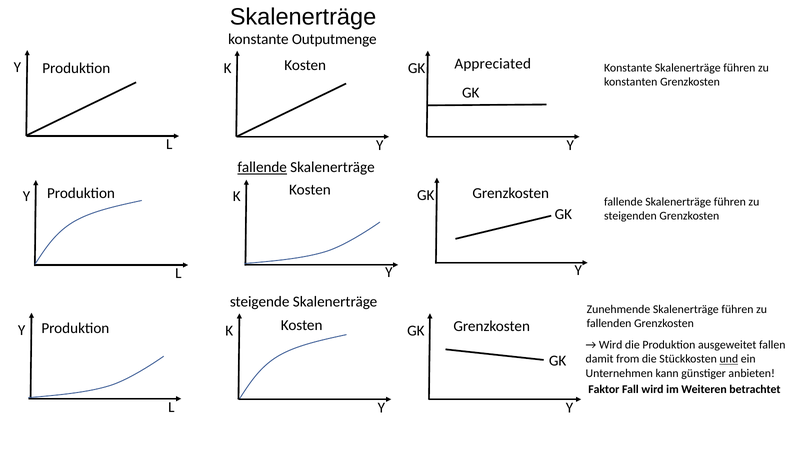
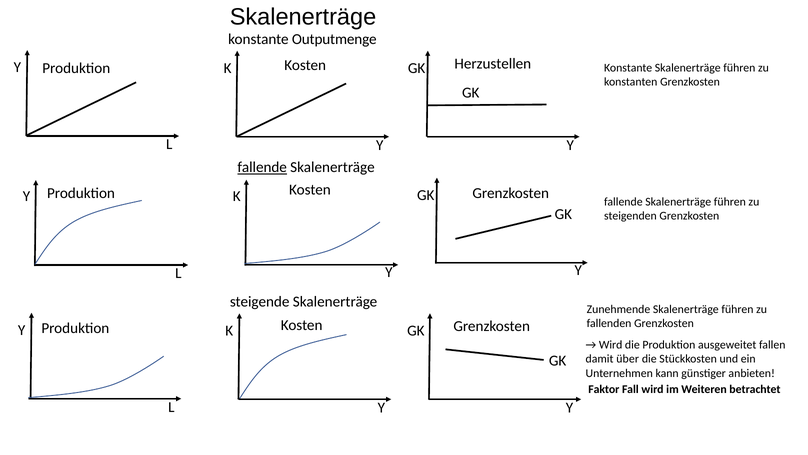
Appreciated: Appreciated -> Herzustellen
from: from -> über
und underline: present -> none
